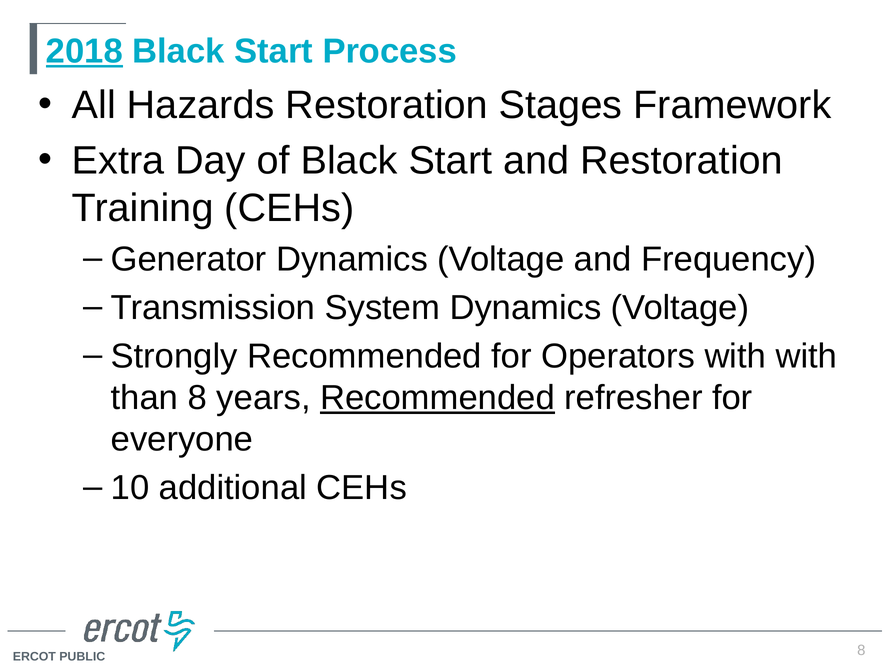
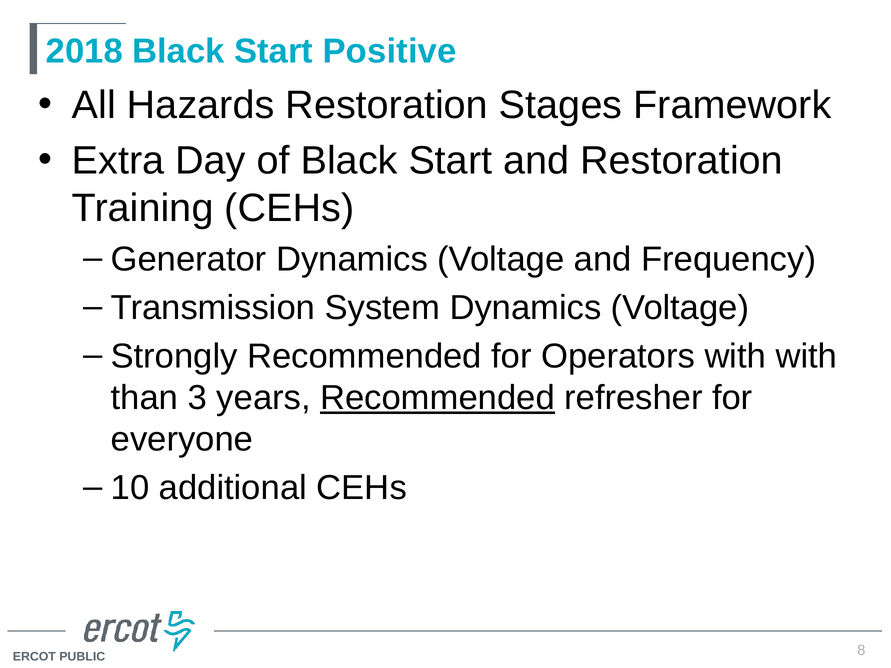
2018 underline: present -> none
Process: Process -> Positive
than 8: 8 -> 3
